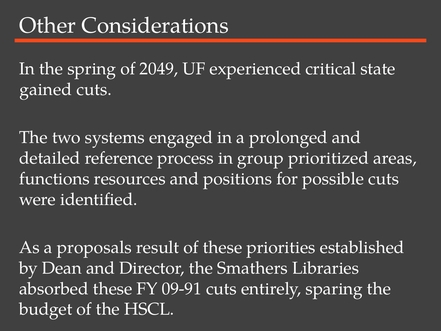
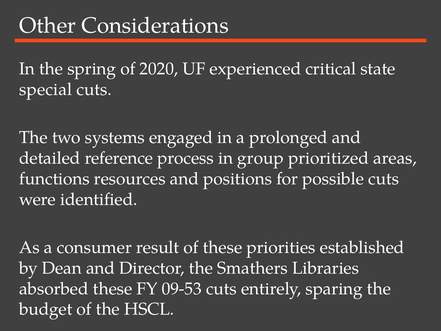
2049: 2049 -> 2020
gained: gained -> special
proposals: proposals -> consumer
09-91: 09-91 -> 09-53
